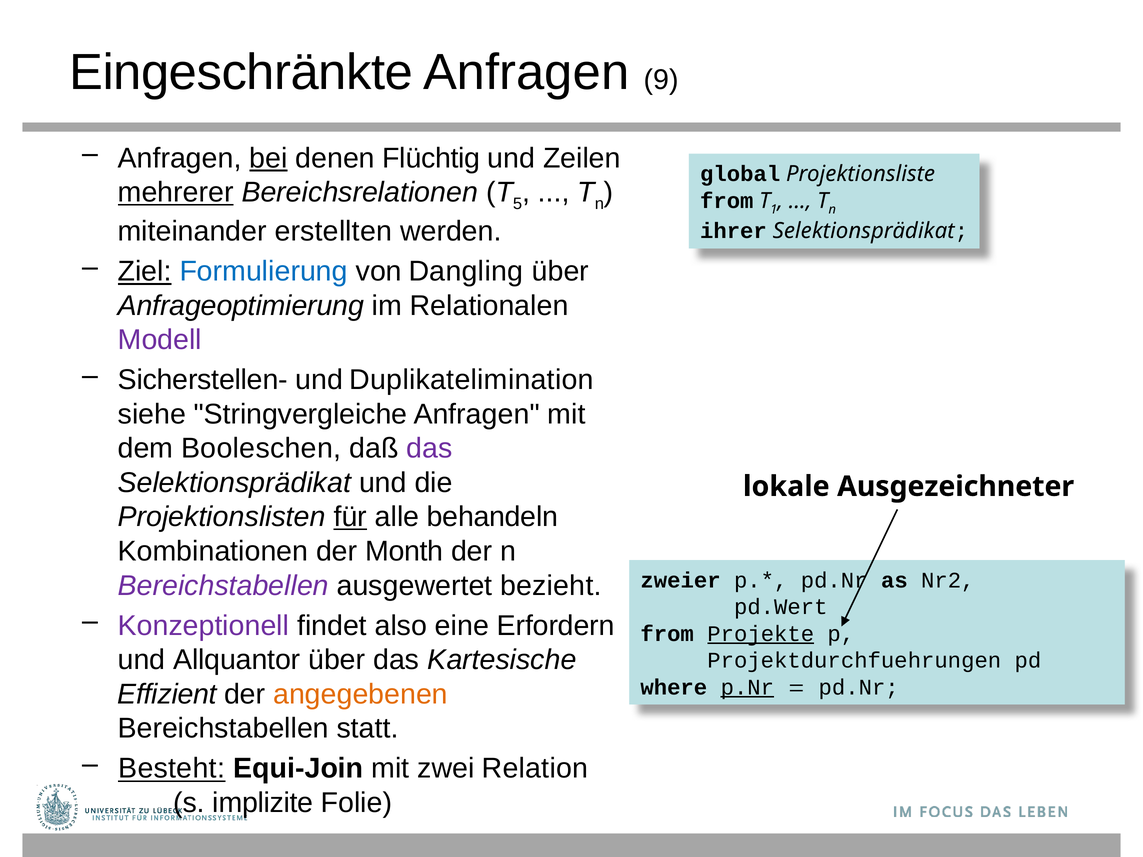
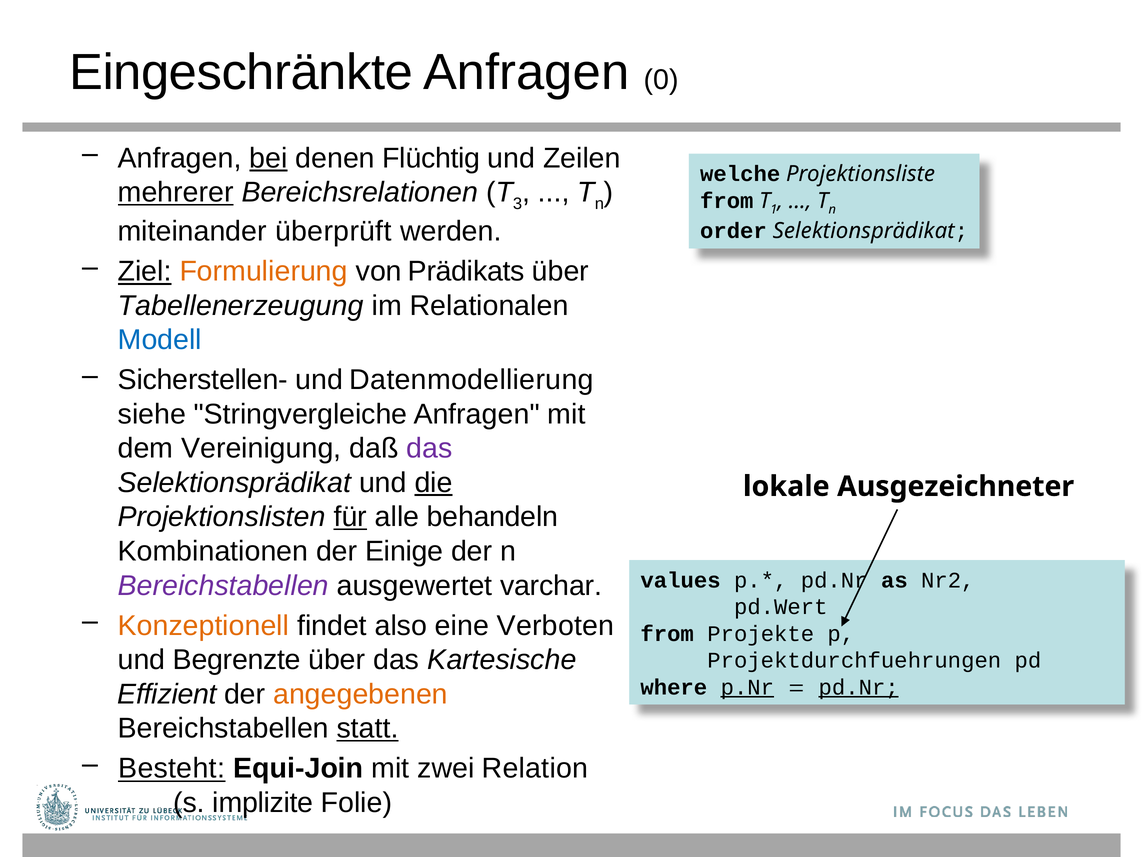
9: 9 -> 0
global: global -> welche
5: 5 -> 3
erstellten: erstellten -> überprüft
ihrer: ihrer -> order
Formulierung colour: blue -> orange
Dangling: Dangling -> Prädikats
Anfrageoptimierung: Anfrageoptimierung -> Tabellenerzeugung
Modell colour: purple -> blue
Duplikatelimination: Duplikatelimination -> Datenmodellierung
Booleschen: Booleschen -> Vereinigung
die underline: none -> present
Month: Month -> Einige
zweier: zweier -> values
bezieht: bezieht -> varchar
Konzeptionell colour: purple -> orange
Erfordern: Erfordern -> Verboten
Projekte underline: present -> none
Allquantor: Allquantor -> Begrenzte
pd.Nr at (859, 687) underline: none -> present
statt underline: none -> present
